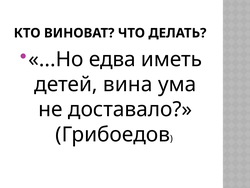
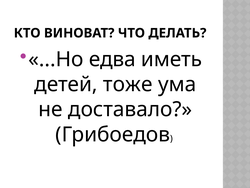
вина: вина -> тоже
